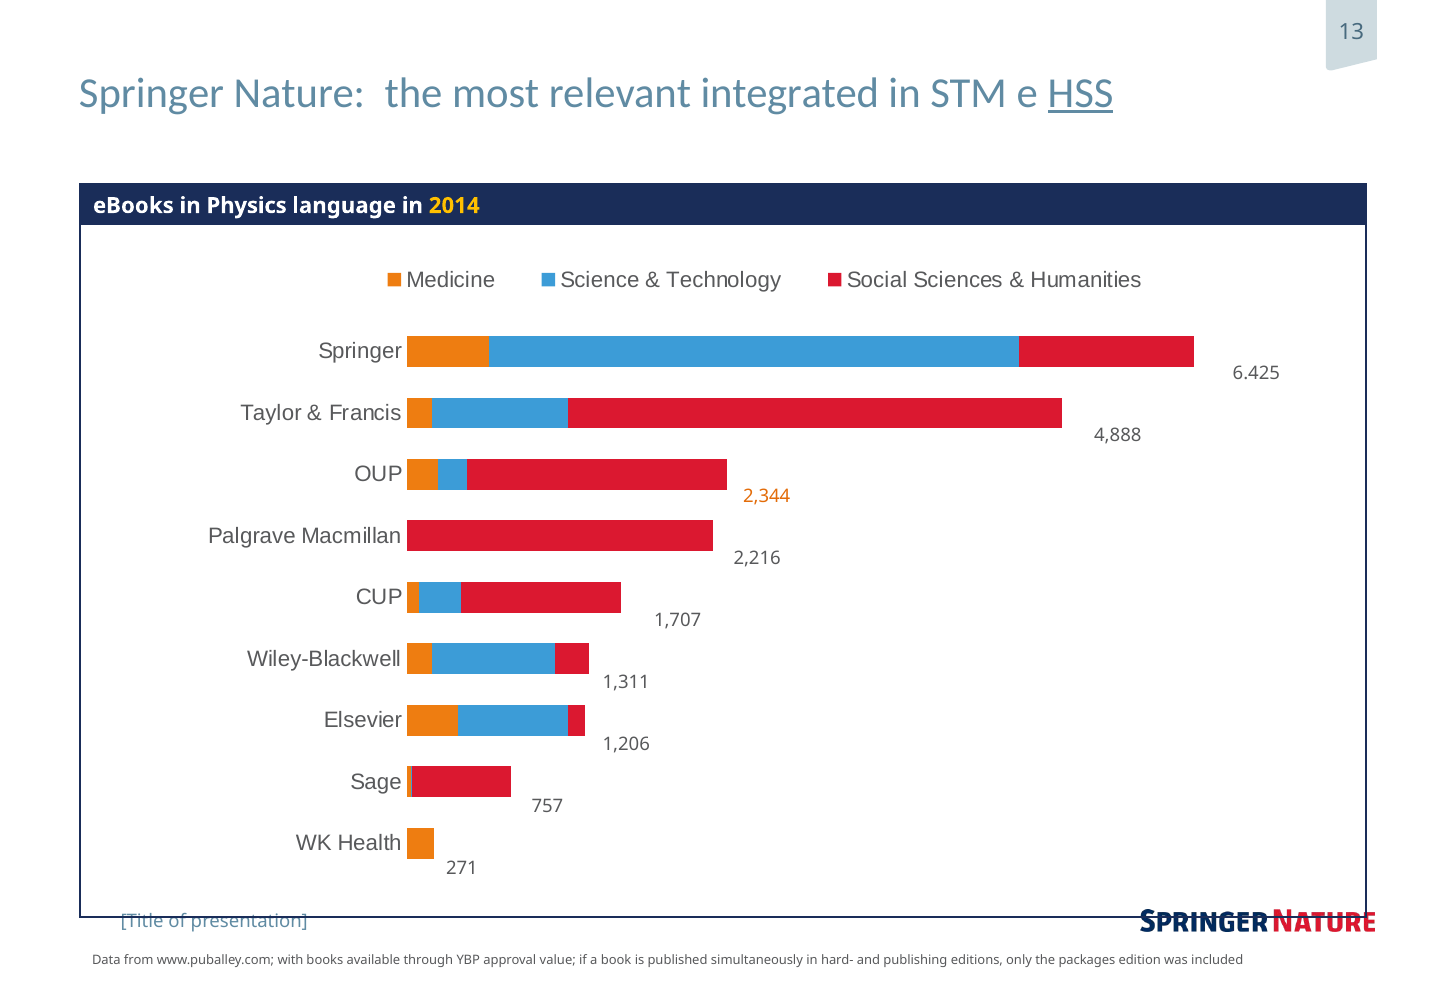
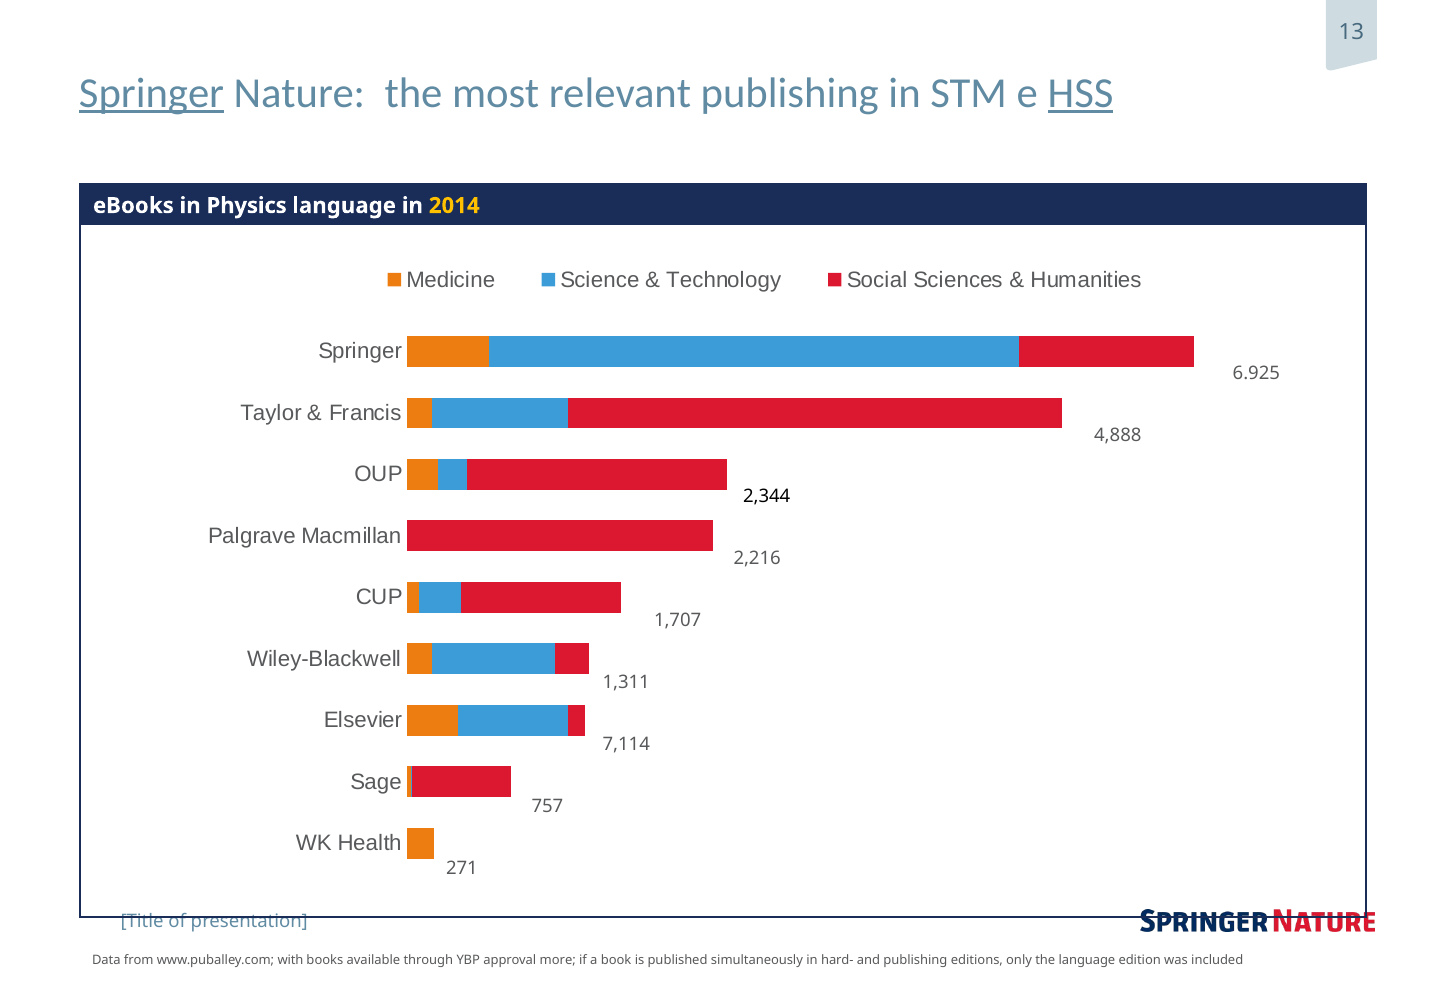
Springer at (152, 93) underline: none -> present
relevant integrated: integrated -> publishing
6.425: 6.425 -> 6.925
2,344 colour: orange -> black
1,206: 1,206 -> 7,114
value: value -> more
the packages: packages -> language
